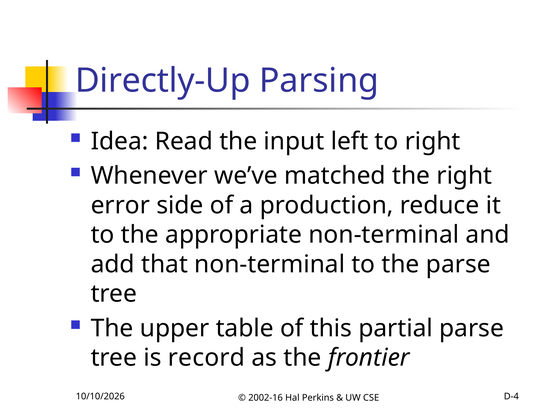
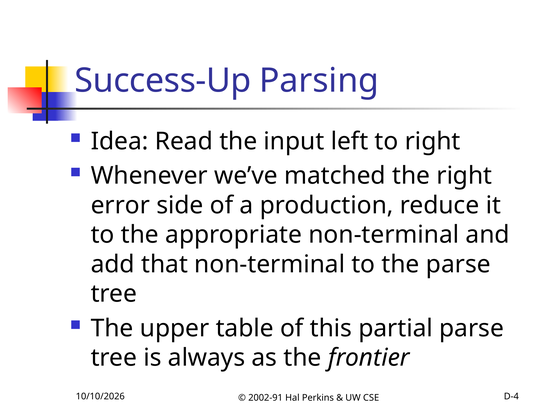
Directly-Up: Directly-Up -> Success-Up
record: record -> always
2002-16: 2002-16 -> 2002-91
